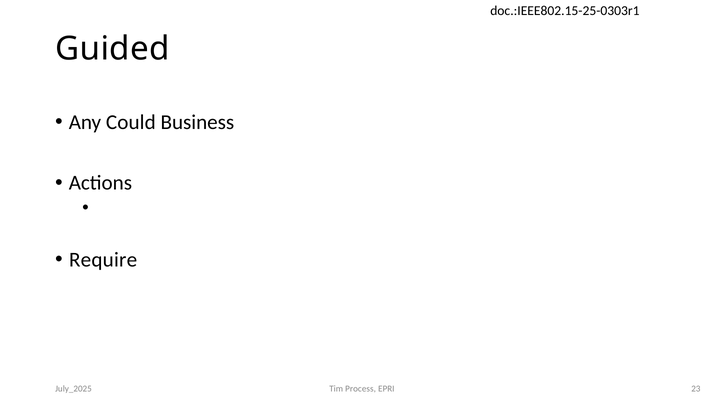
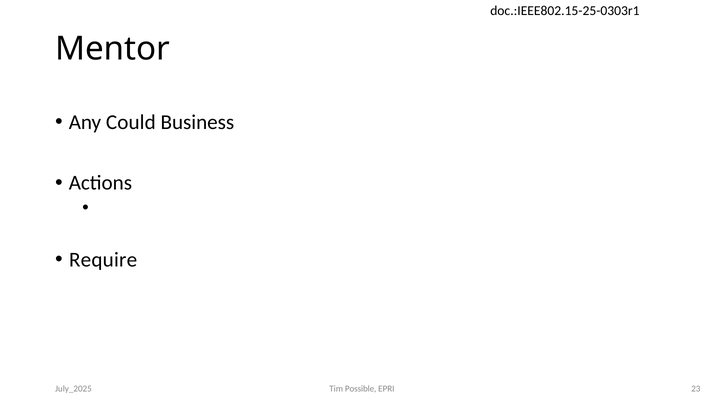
Guided: Guided -> Mentor
Process: Process -> Possible
